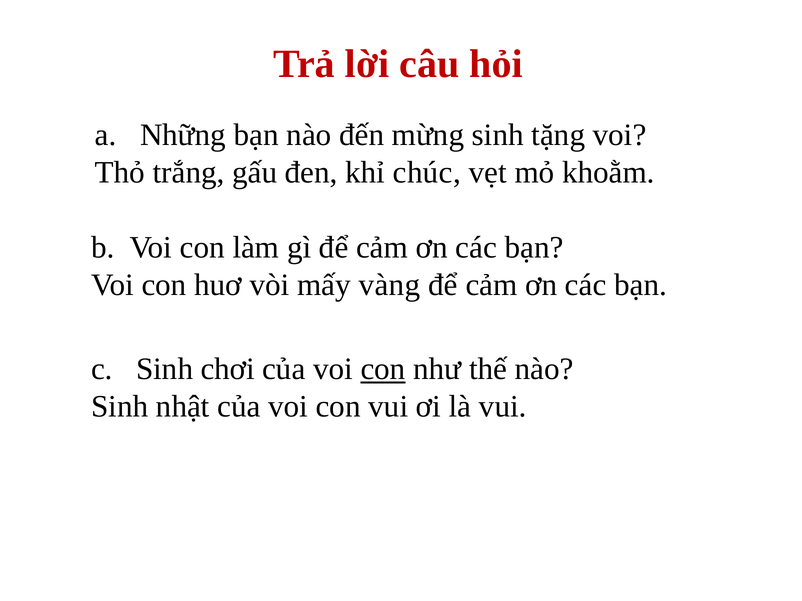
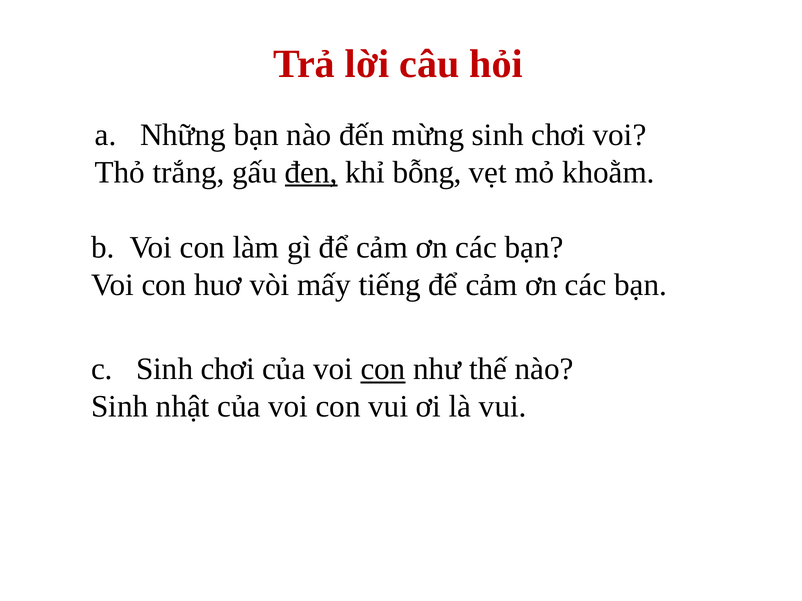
mừng sinh tặng: tặng -> chơi
đen underline: none -> present
chúc: chúc -> bỗng
vàng: vàng -> tiếng
